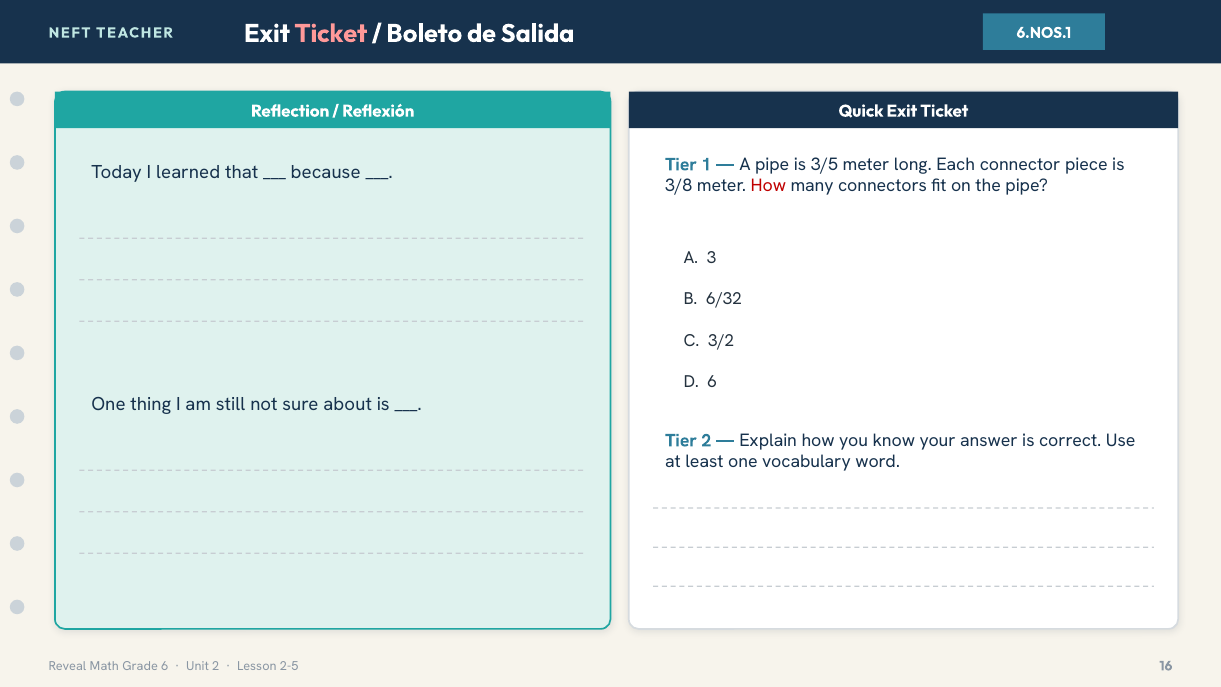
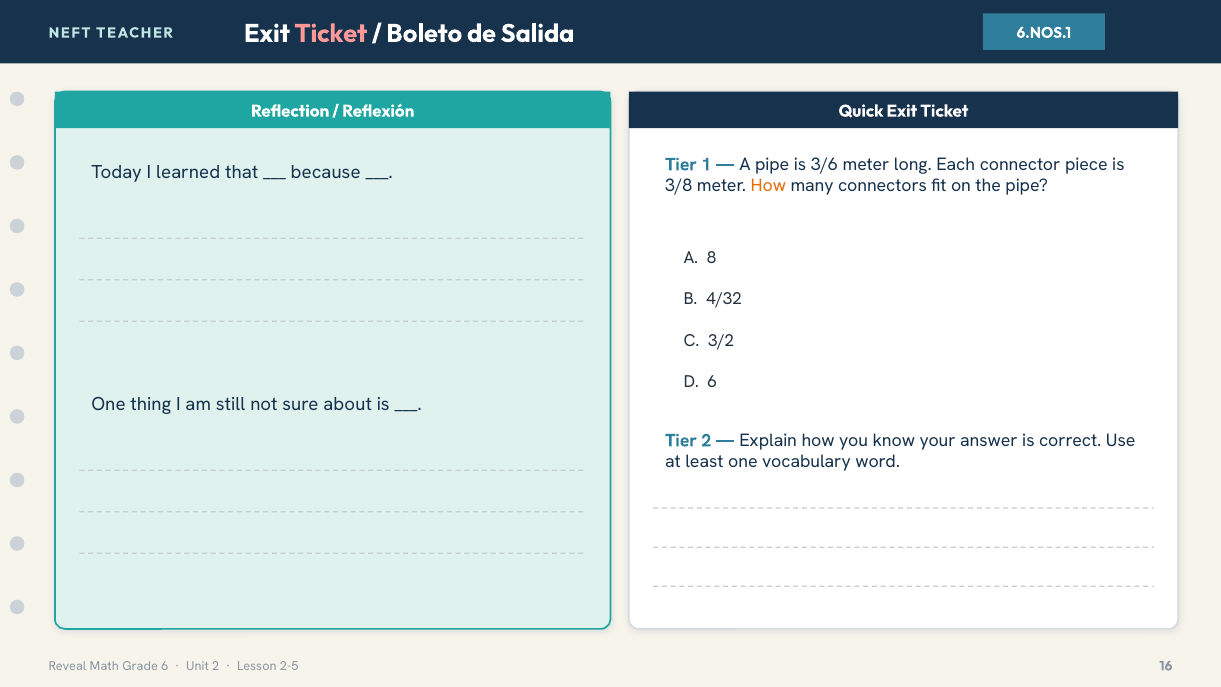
3/5: 3/5 -> 3/6
How at (768, 186) colour: red -> orange
3: 3 -> 8
6/32: 6/32 -> 4/32
